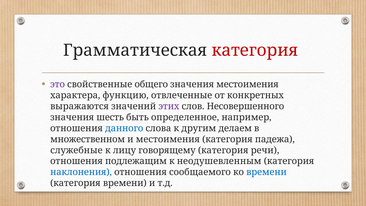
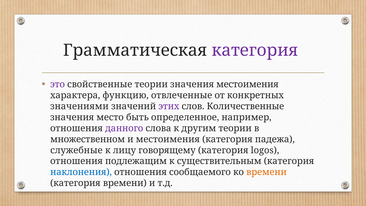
категория at (255, 50) colour: red -> purple
свойственные общего: общего -> теории
выражаются: выражаются -> значениями
Несовершенного: Несовершенного -> Количественные
шесть: шесть -> место
данного colour: blue -> purple
другим делаем: делаем -> теории
речи: речи -> logos
неодушевленным: неодушевленным -> существительным
времени at (267, 172) colour: blue -> orange
